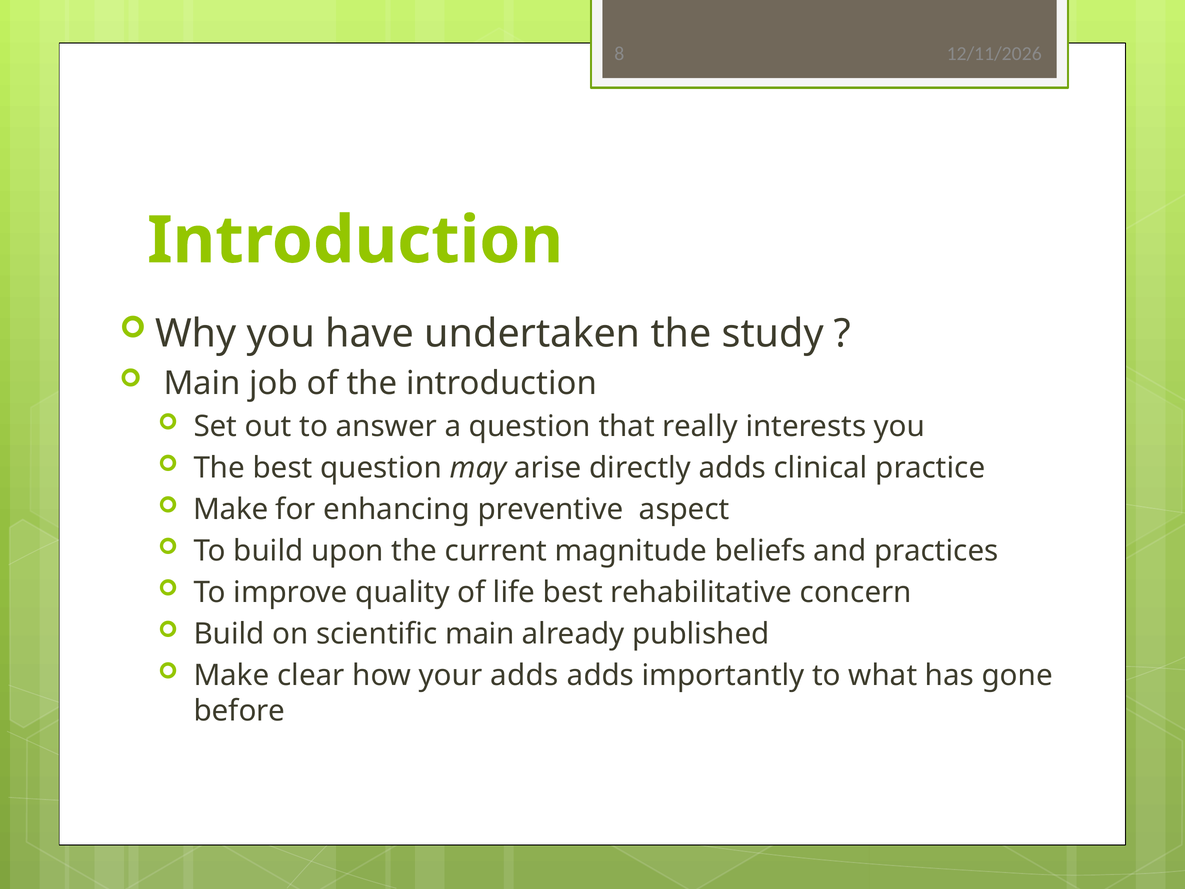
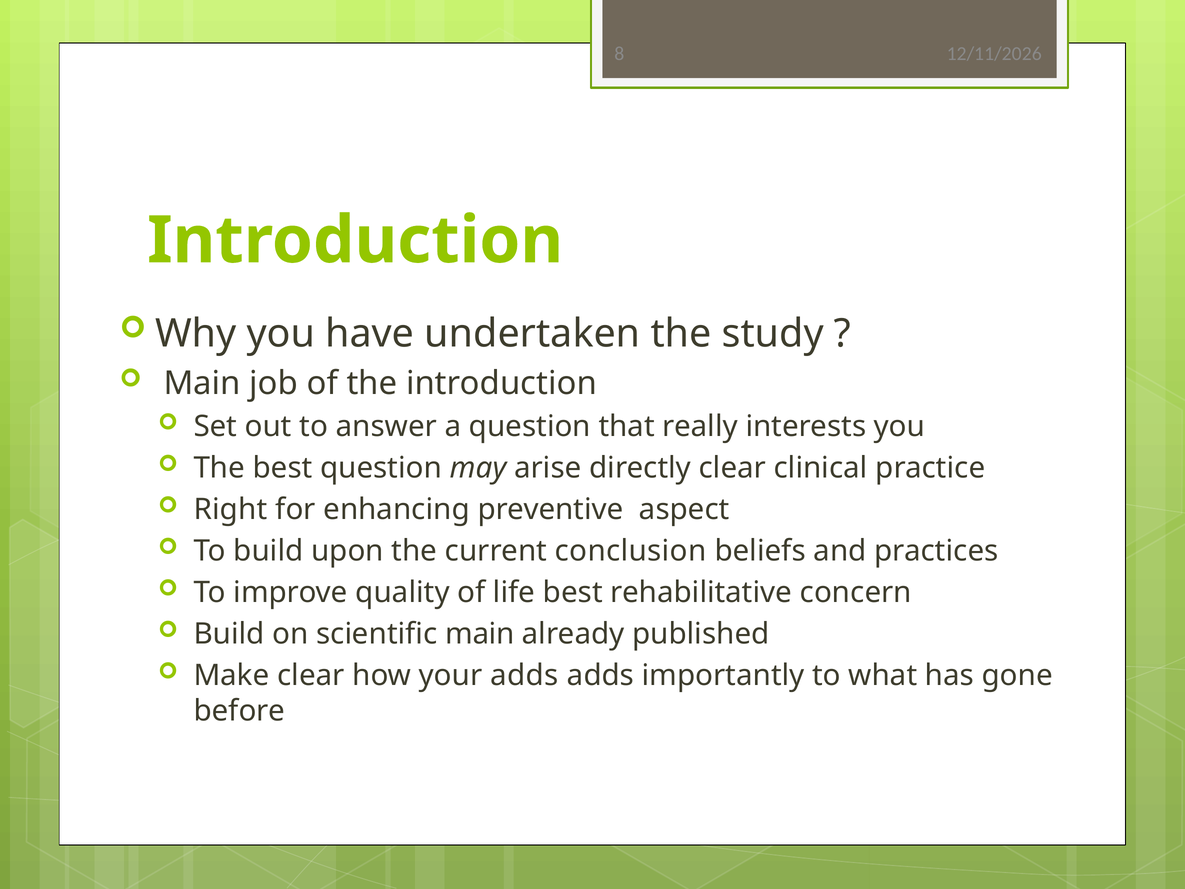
directly adds: adds -> clear
Make at (231, 509): Make -> Right
magnitude: magnitude -> conclusion
